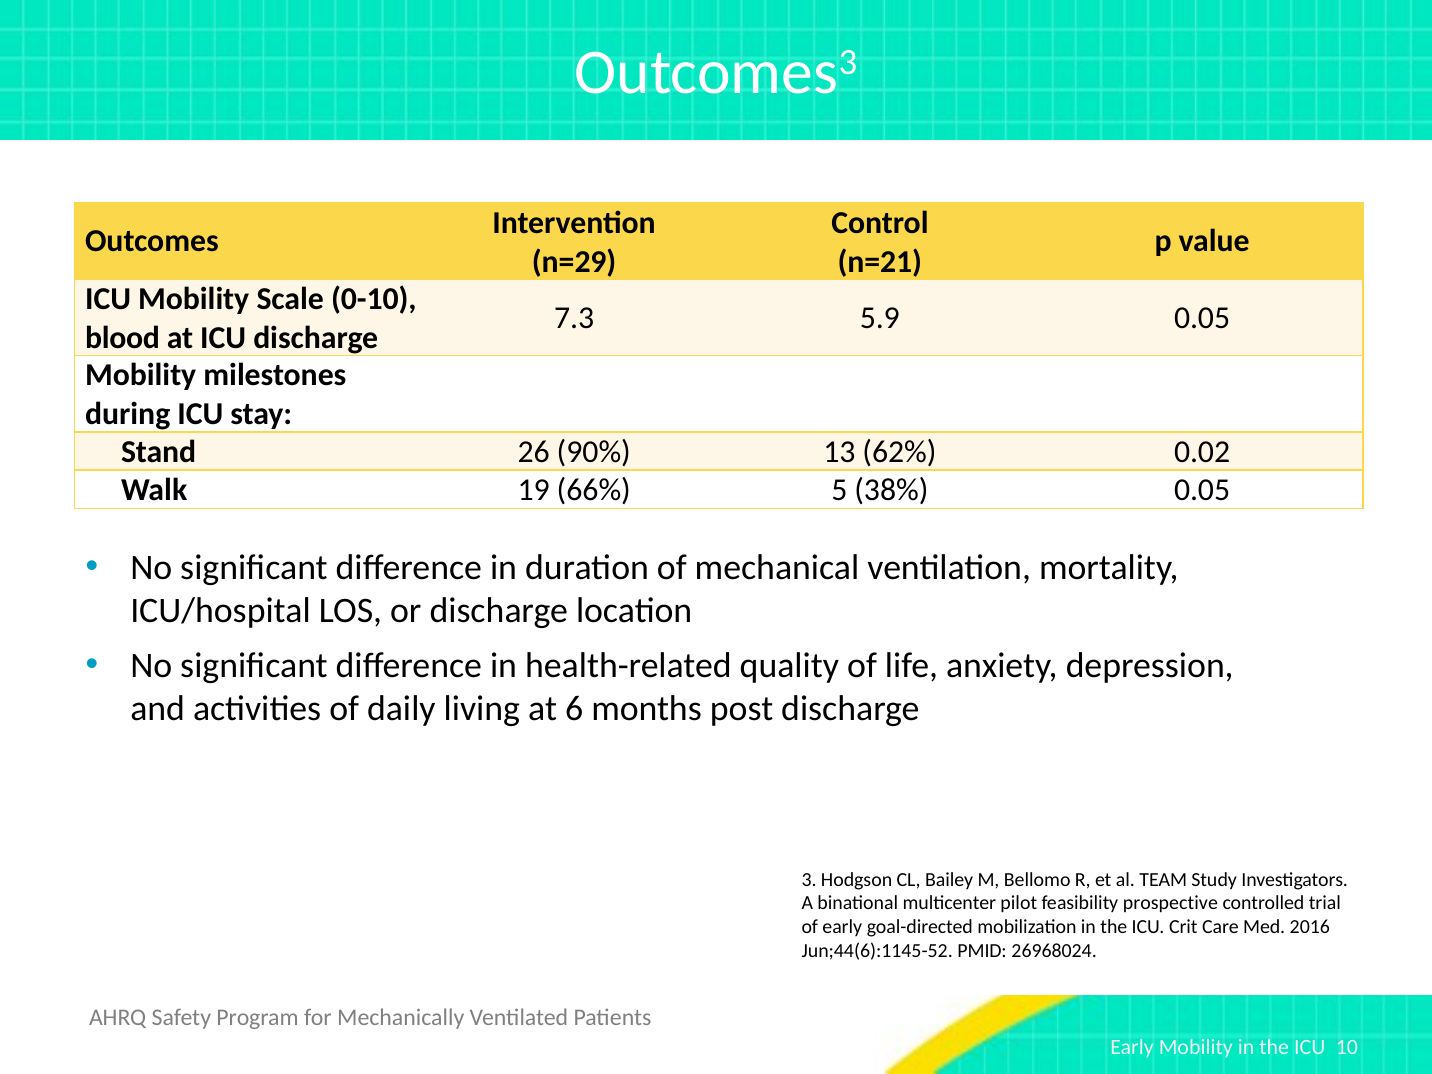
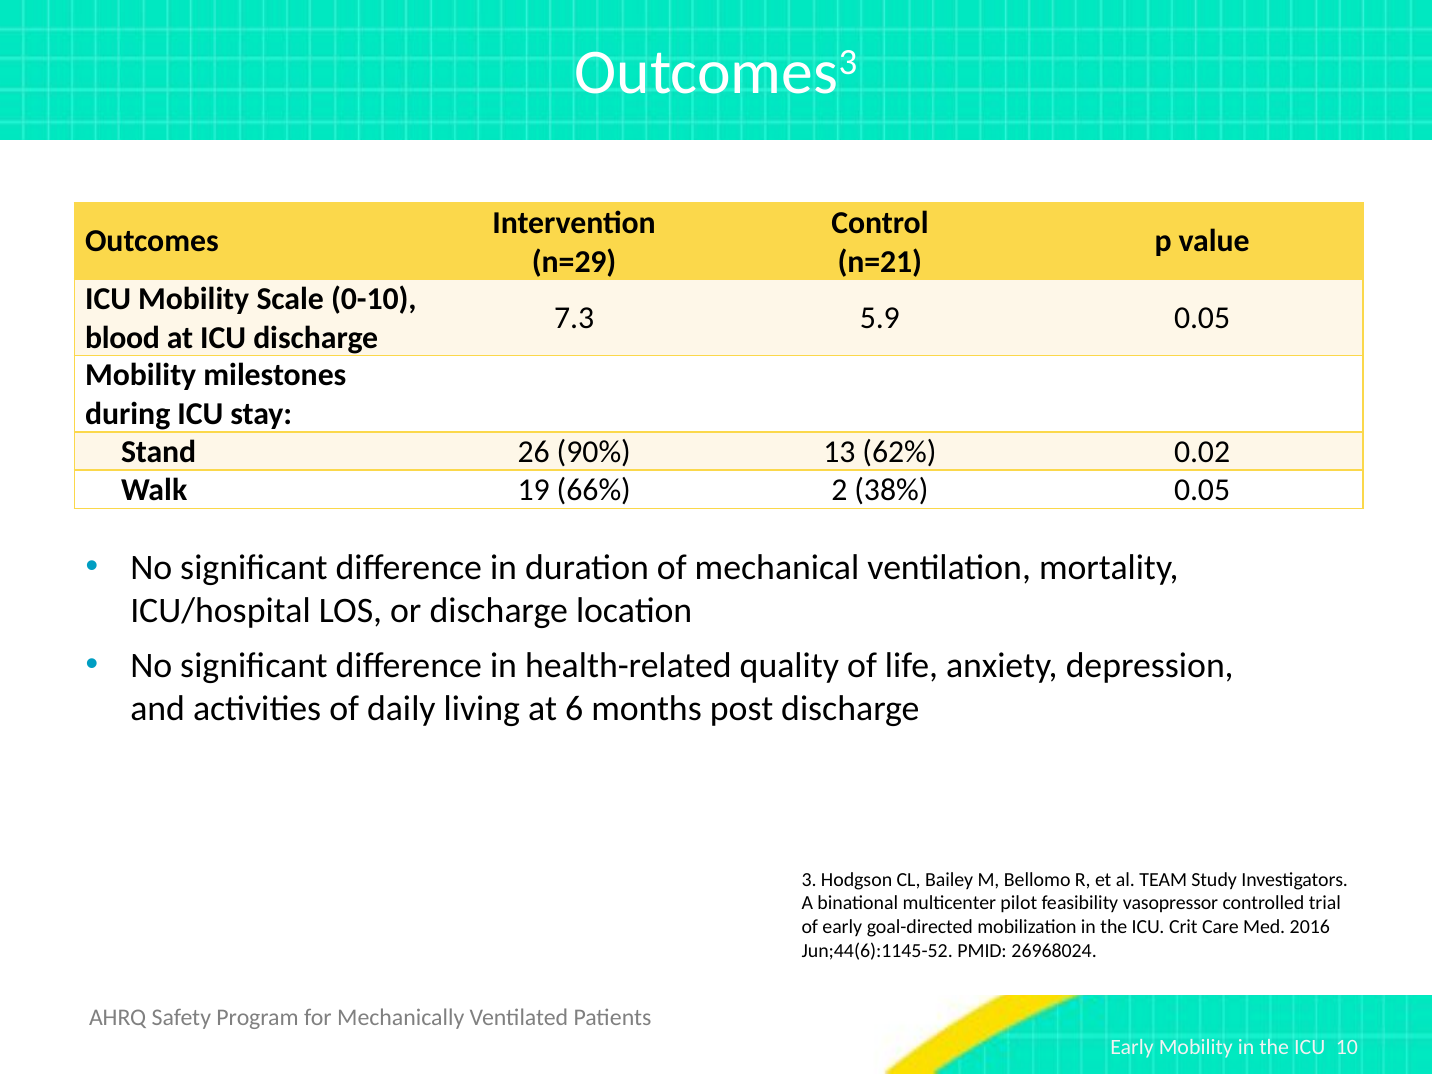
5: 5 -> 2
prospective: prospective -> vasopressor
